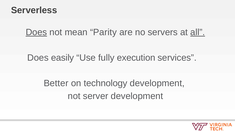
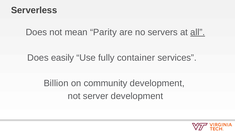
Does at (36, 32) underline: present -> none
execution: execution -> container
Better: Better -> Billion
technology: technology -> community
